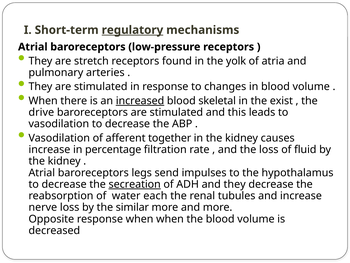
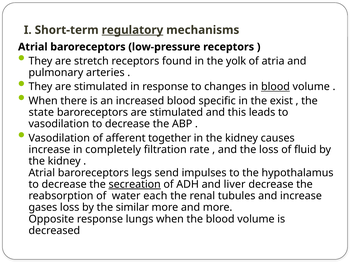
blood at (275, 87) underline: none -> present
increased underline: present -> none
skeletal: skeletal -> specific
drive: drive -> state
percentage: percentage -> completely
and they: they -> liver
nerve: nerve -> gases
response when: when -> lungs
